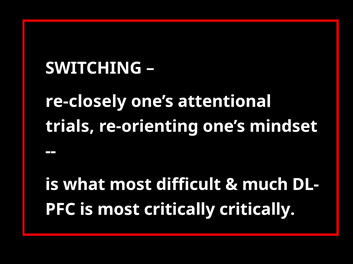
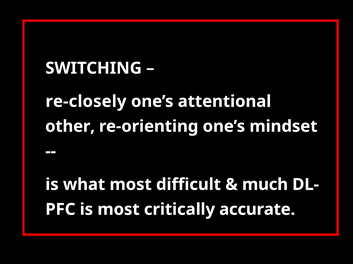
trials: trials -> other
critically critically: critically -> accurate
